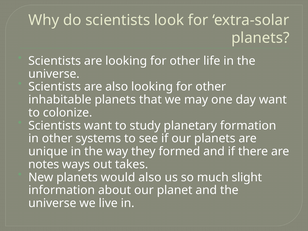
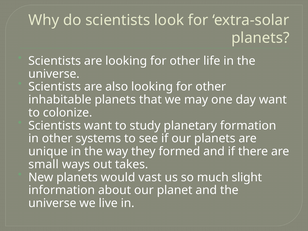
notes: notes -> small
would also: also -> vast
